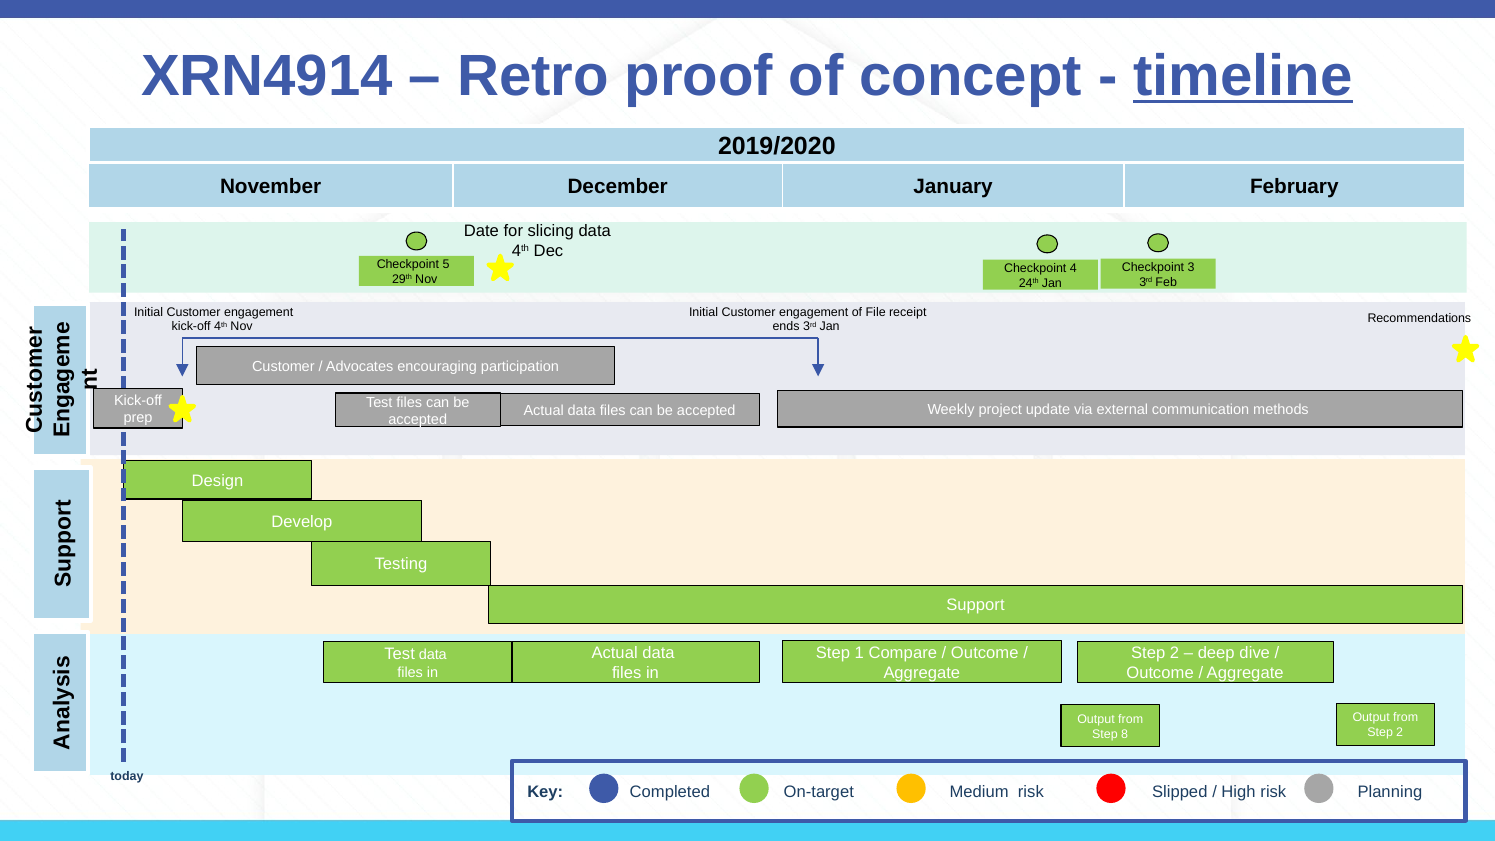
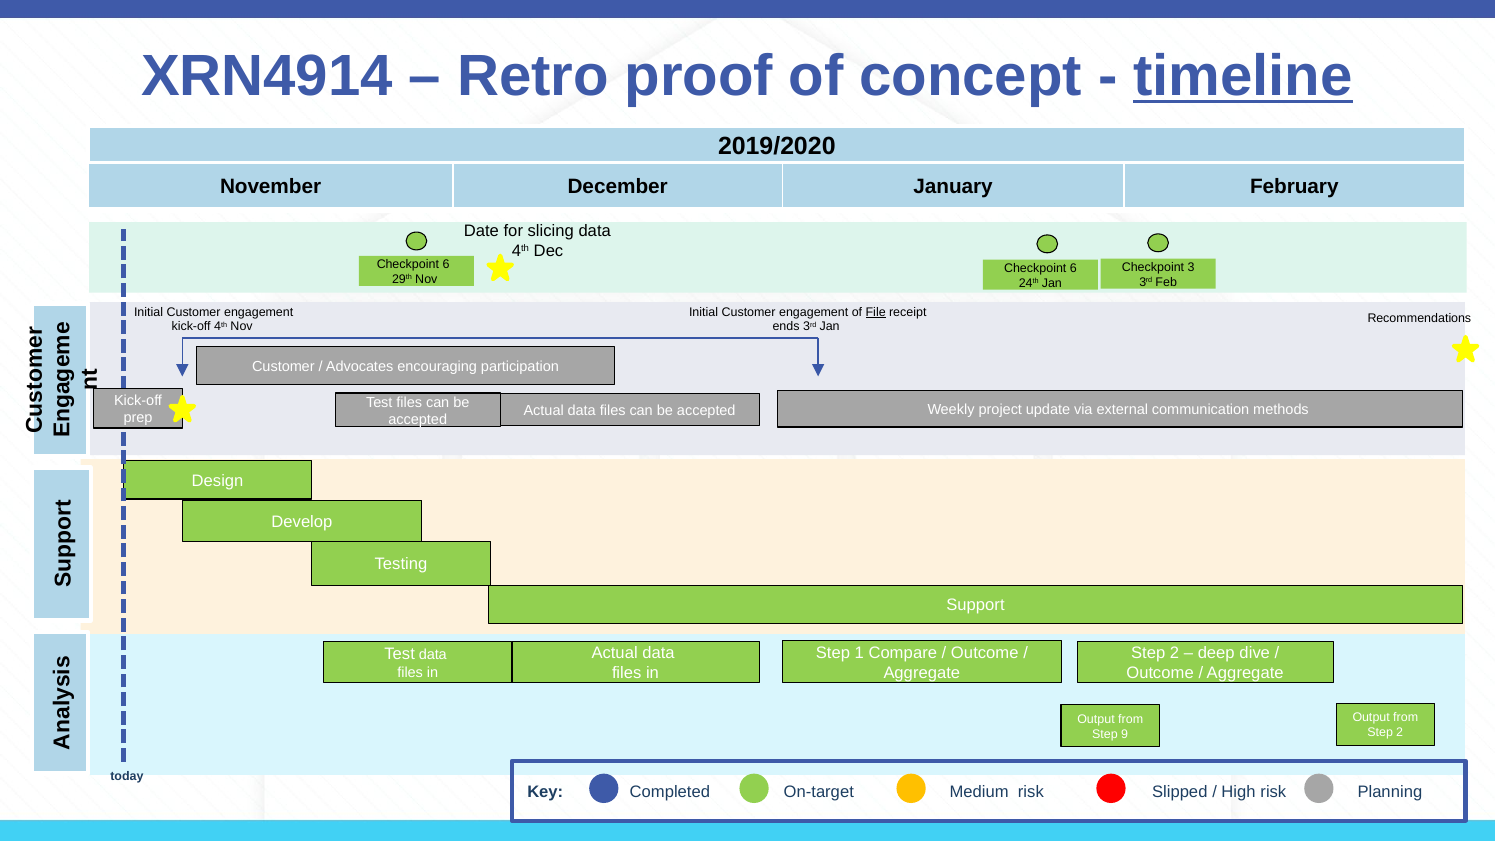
5 at (446, 264): 5 -> 6
4 at (1073, 268): 4 -> 6
File underline: none -> present
8: 8 -> 9
